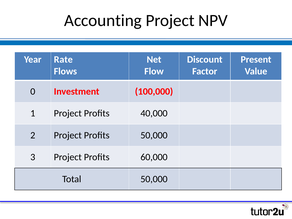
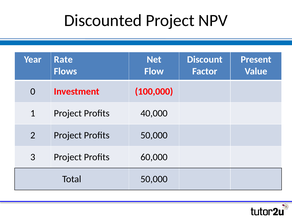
Accounting: Accounting -> Discounted
